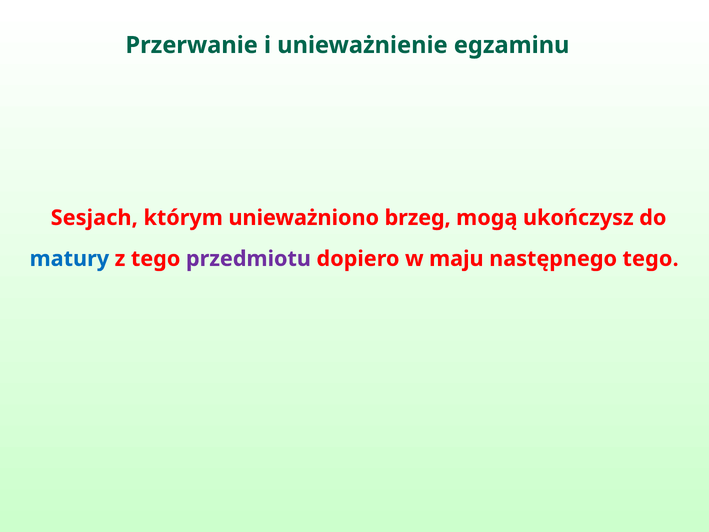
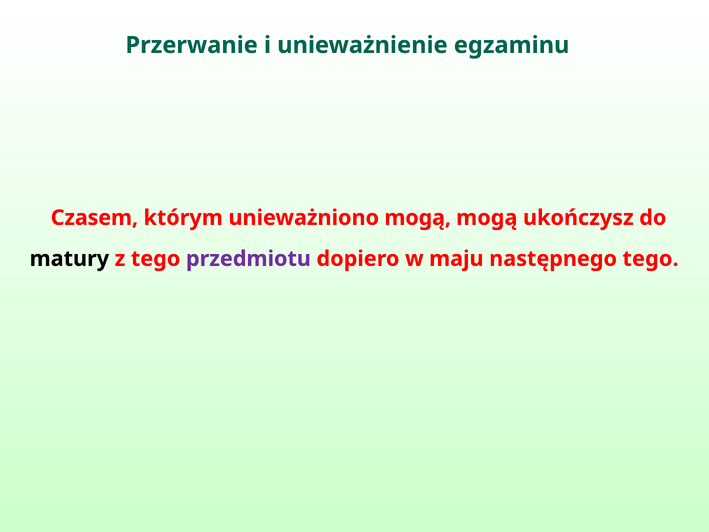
Sesjach: Sesjach -> Czasem
unieważniono brzeg: brzeg -> mogą
matury colour: blue -> black
